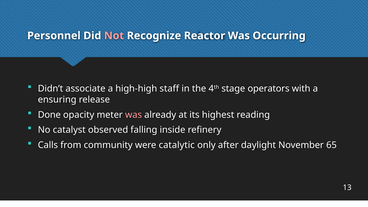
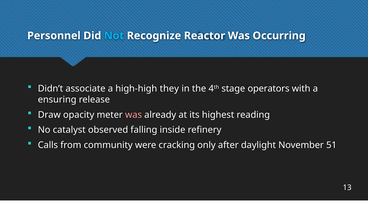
Not colour: pink -> light blue
staff: staff -> they
Done: Done -> Draw
catalytic: catalytic -> cracking
65: 65 -> 51
